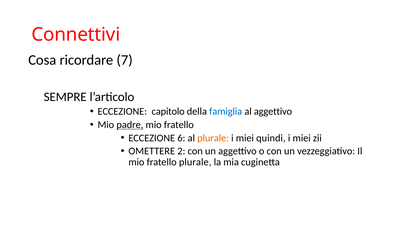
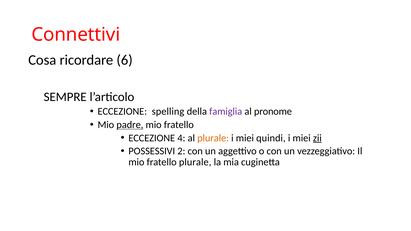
7: 7 -> 6
capitolo: capitolo -> spelling
famiglia colour: blue -> purple
al aggettivo: aggettivo -> pronome
6: 6 -> 4
zii underline: none -> present
OMETTERE: OMETTERE -> POSSESSIVI
